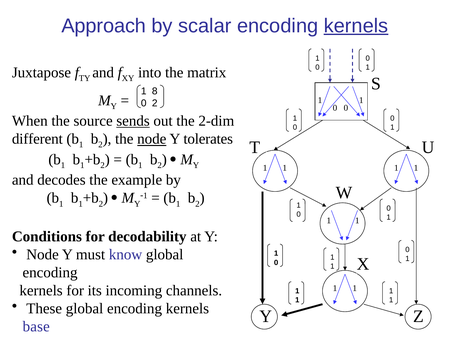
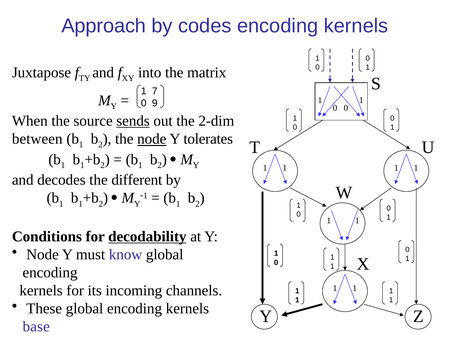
scalar: scalar -> codes
kernels at (356, 26) underline: present -> none
8: 8 -> 7
0 2: 2 -> 9
different: different -> between
the example: example -> different
decodability underline: none -> present
